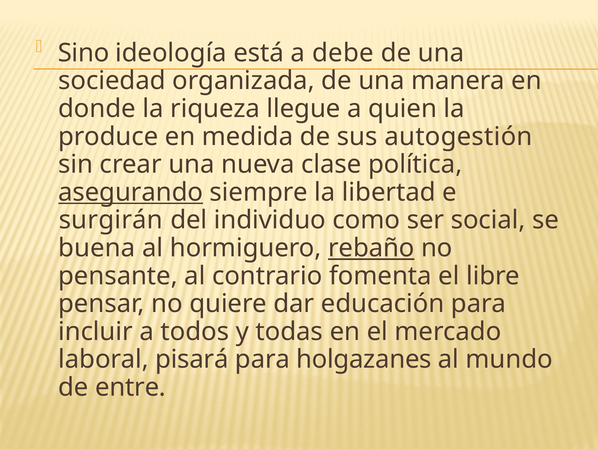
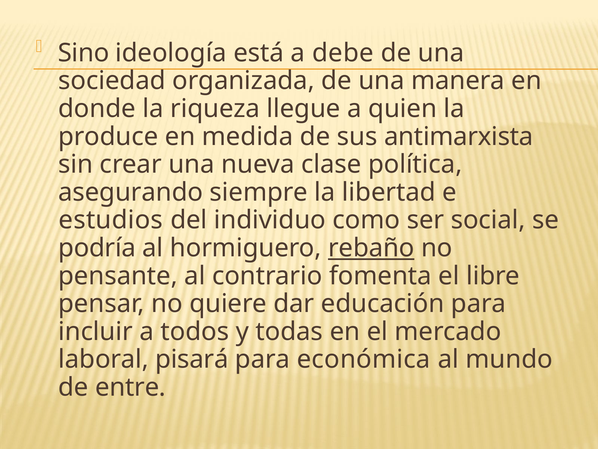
autogestión: autogestión -> antimarxista
asegurando underline: present -> none
surgirán: surgirán -> estudios
buena: buena -> podría
holgazanes: holgazanes -> económica
